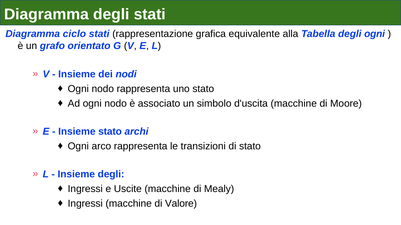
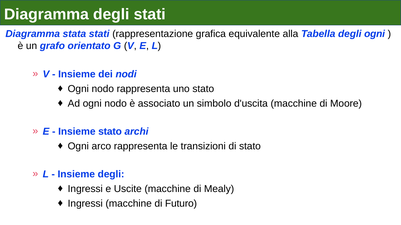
ciclo: ciclo -> stata
Valore: Valore -> Futuro
